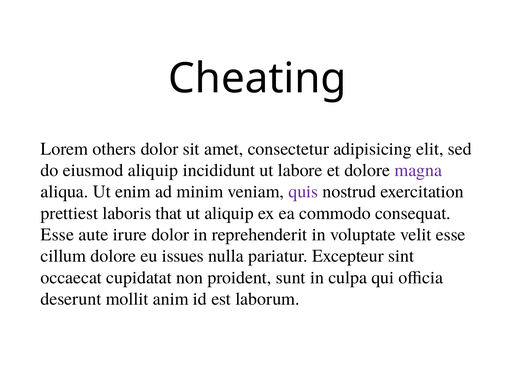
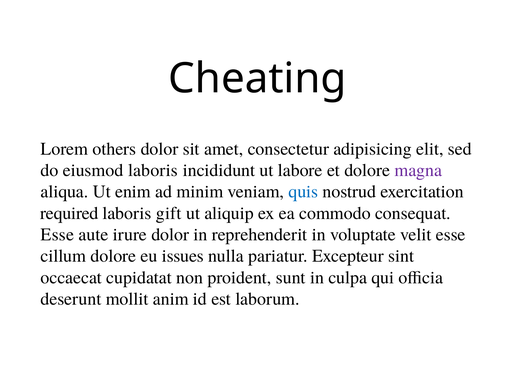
eiusmod aliquip: aliquip -> laboris
quis colour: purple -> blue
prettiest: prettiest -> required
that: that -> gift
